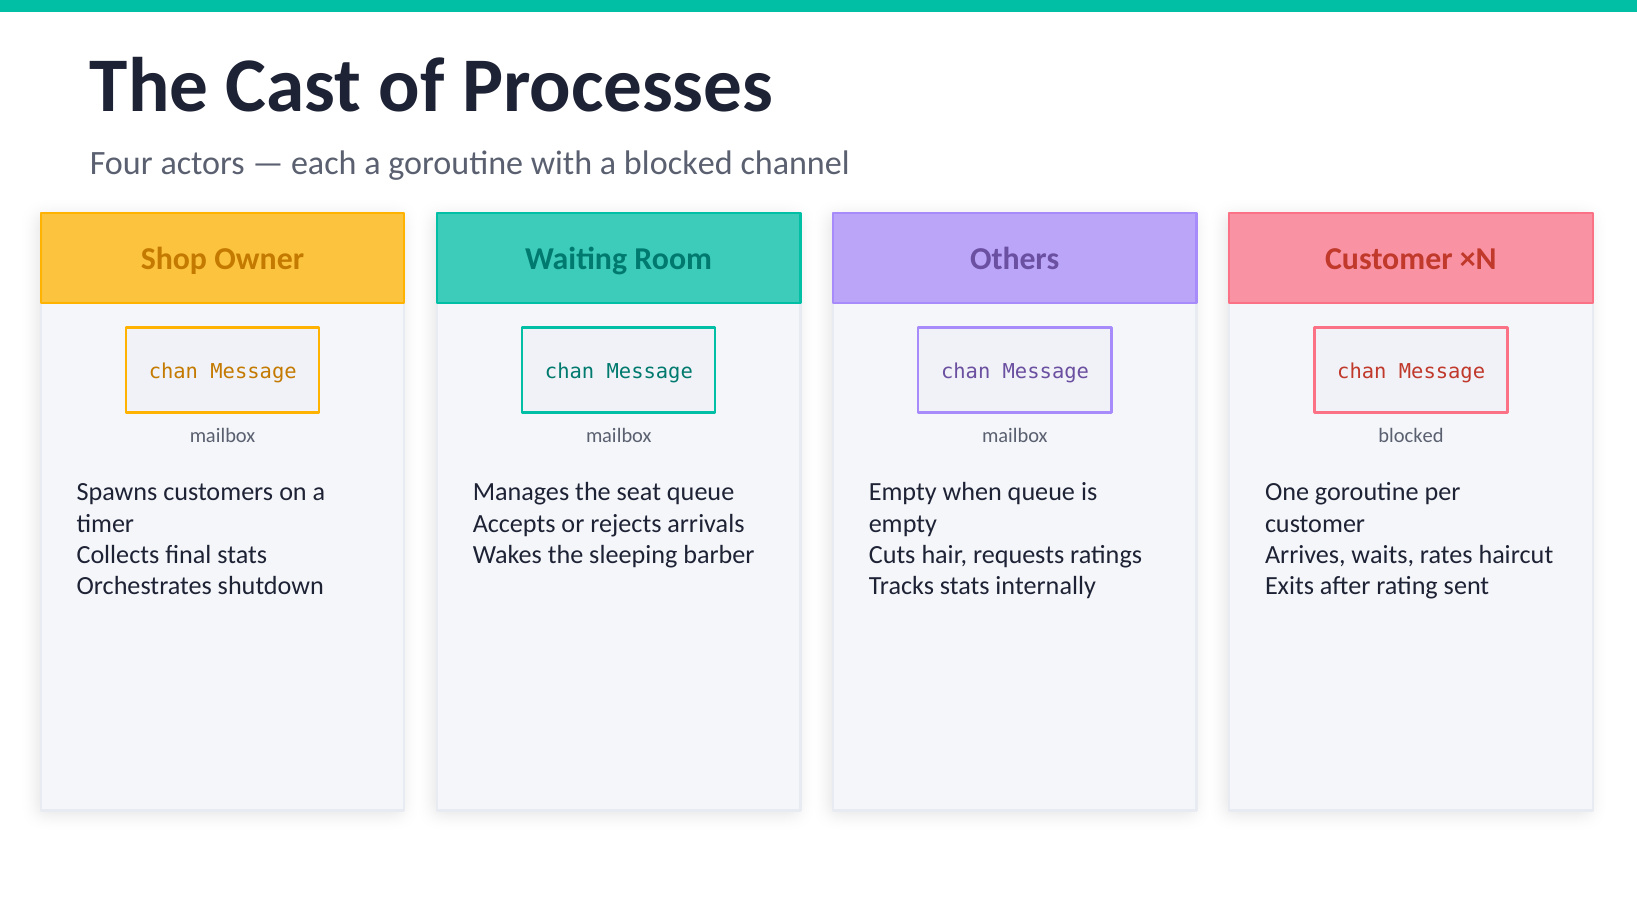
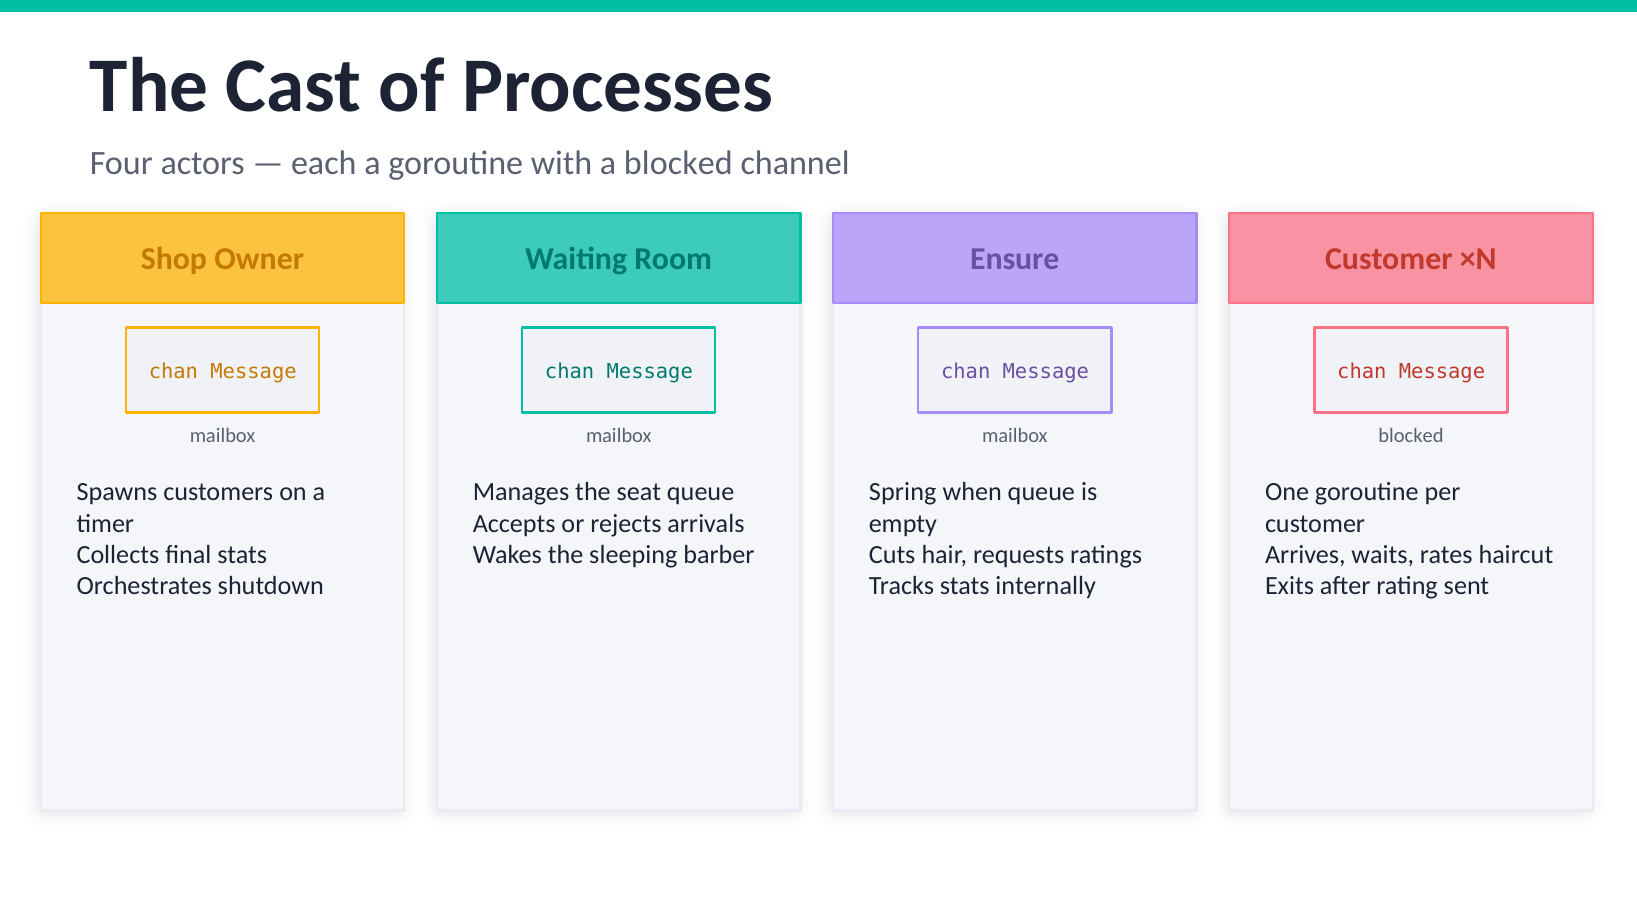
Others: Others -> Ensure
Empty at (903, 492): Empty -> Spring
